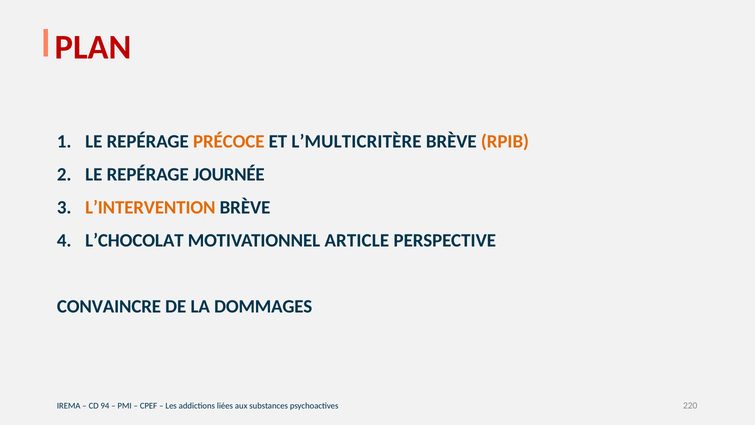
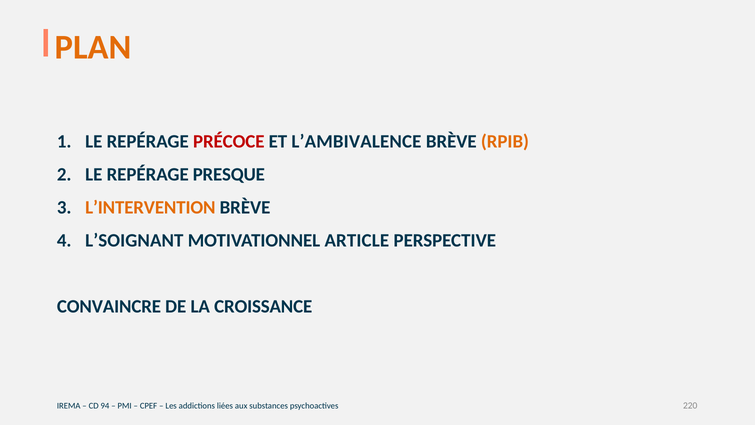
PLAN colour: red -> orange
PRÉCOCE colour: orange -> red
L’MULTICRITÈRE: L’MULTICRITÈRE -> L’AMBIVALENCE
JOURNÉE: JOURNÉE -> PRESQUE
L’CHOCOLAT: L’CHOCOLAT -> L’SOIGNANT
DOMMAGES: DOMMAGES -> CROISSANCE
